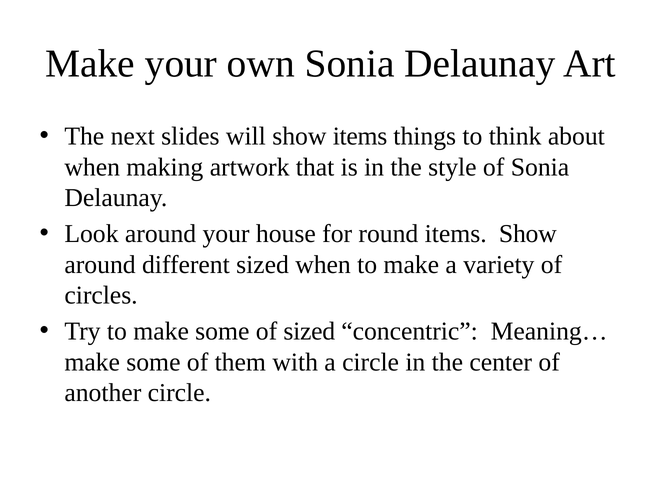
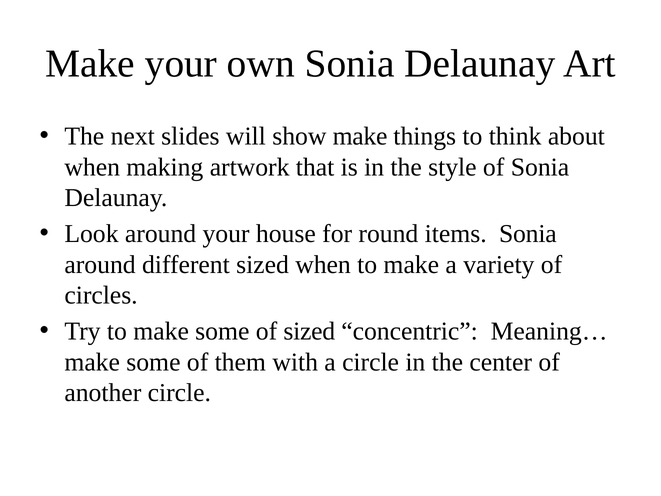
show items: items -> make
items Show: Show -> Sonia
